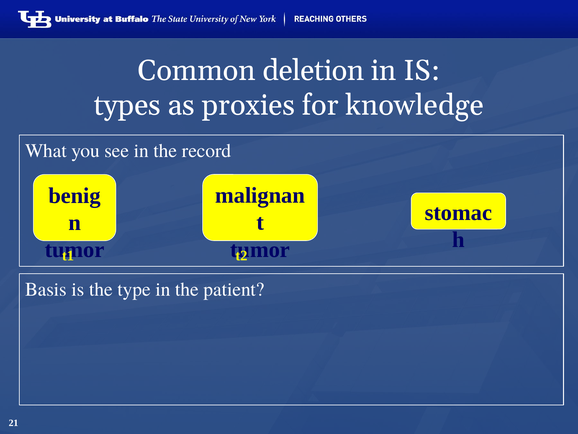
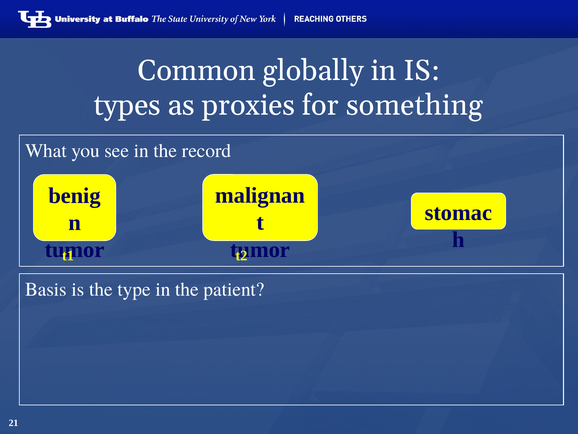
deletion: deletion -> globally
knowledge: knowledge -> something
